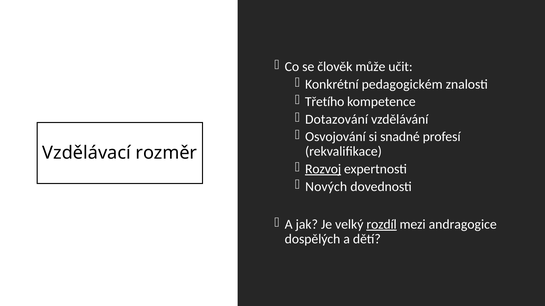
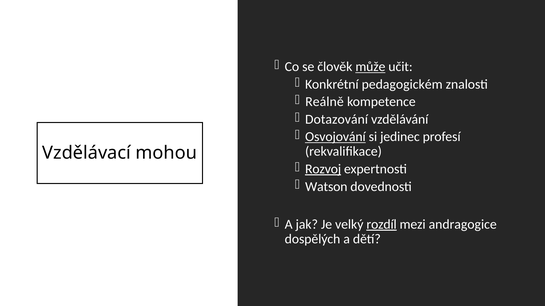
může underline: none -> present
Třetího: Třetího -> Reálně
Osvojování underline: none -> present
snadné: snadné -> jedinec
rozměr: rozměr -> mohou
Nových: Nových -> Watson
